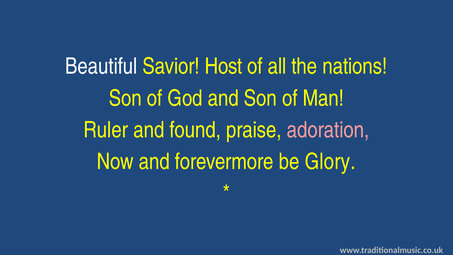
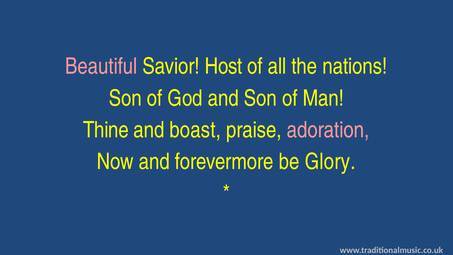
Beautiful colour: white -> pink
Ruler: Ruler -> Thine
found: found -> boast
